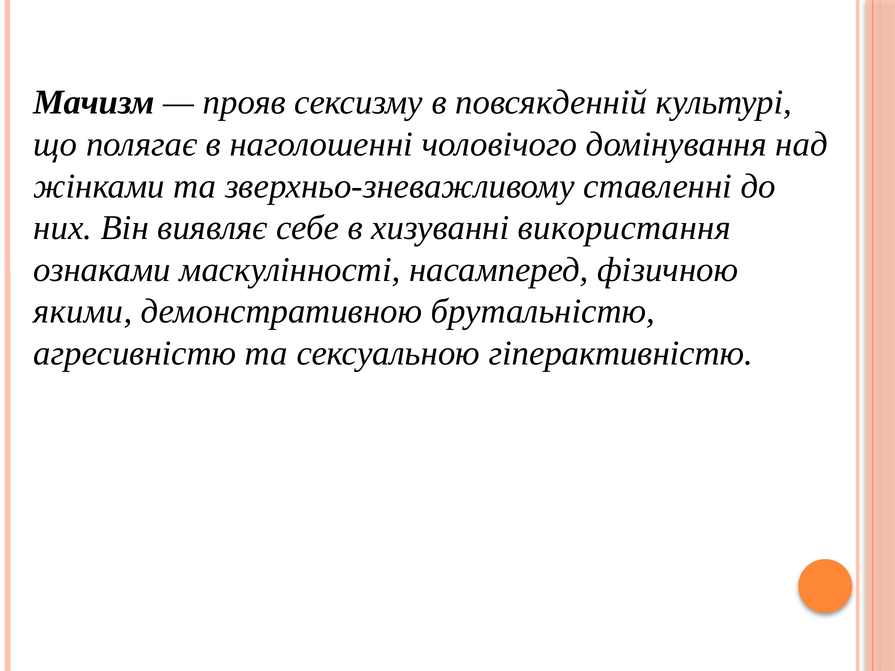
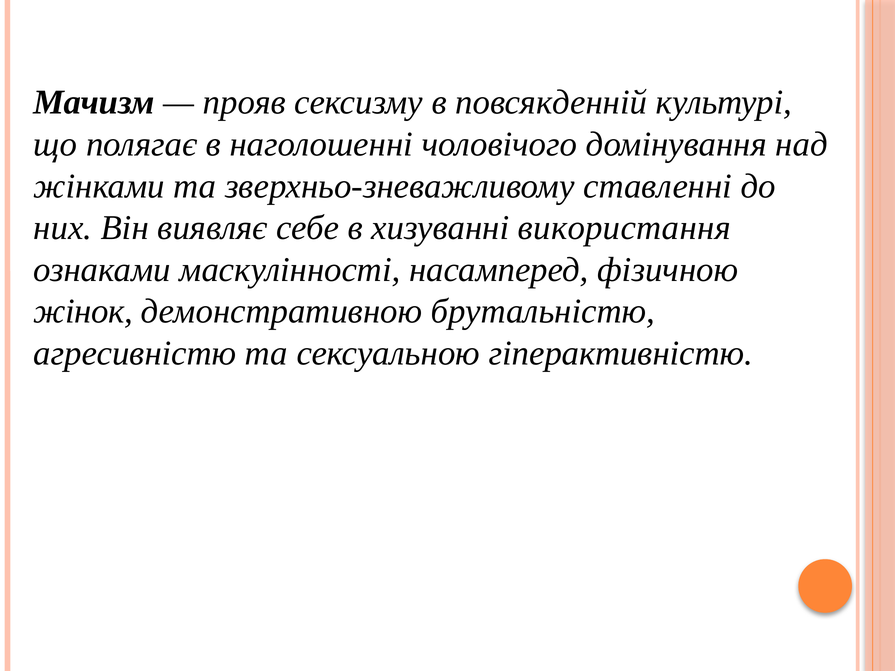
якими: якими -> жінок
